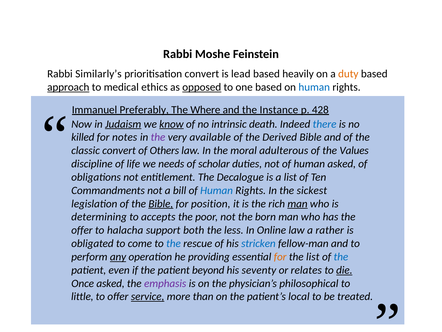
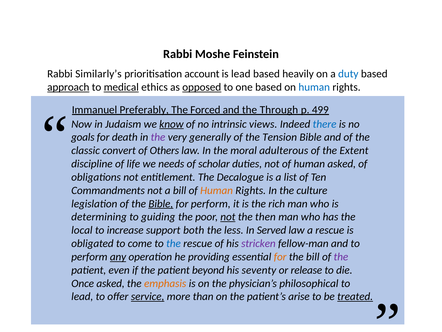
prioritisation convert: convert -> account
duty colour: orange -> blue
medical underline: none -> present
Where: Where -> Forced
Instance: Instance -> Through
428: 428 -> 499
Judaism underline: present -> none
death: death -> views
killed: killed -> goals
notes: notes -> death
available: available -> generally
Derived: Derived -> Tension
Values: Values -> Extent
Human at (217, 190) colour: blue -> orange
sickest: sickest -> culture
for position: position -> perform
man at (298, 203) underline: present -> none
accepts: accepts -> guiding
not at (228, 217) underline: none -> present
born: born -> then
offer at (82, 230): offer -> local
halacha: halacha -> increase
Online: Online -> Served
a rather: rather -> rescue
stricken colour: blue -> purple
the list: list -> bill
the at (341, 256) colour: blue -> purple
relates: relates -> release
die underline: present -> none
emphasis colour: purple -> orange
little at (82, 296): little -> lead
local: local -> arise
treated underline: none -> present
